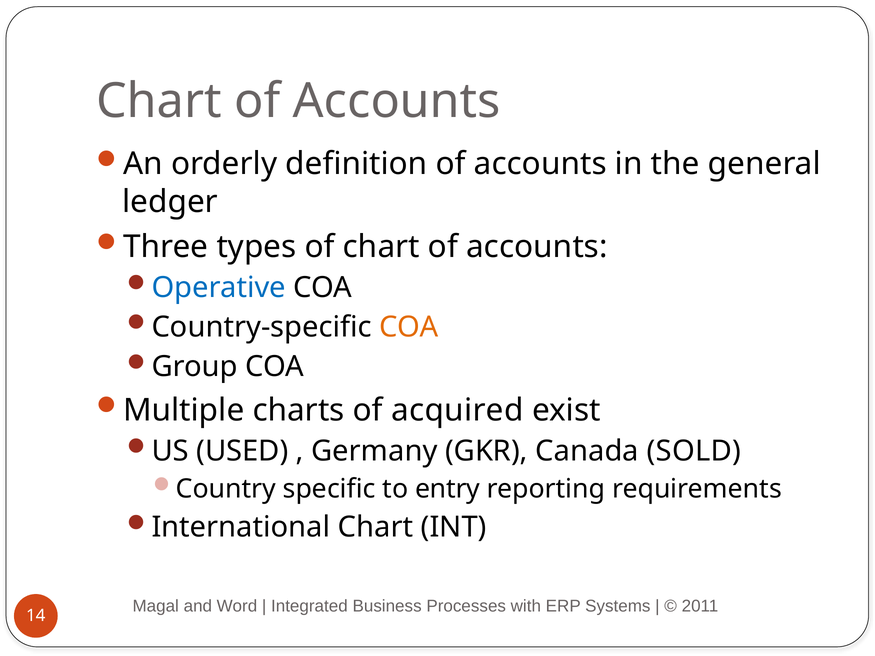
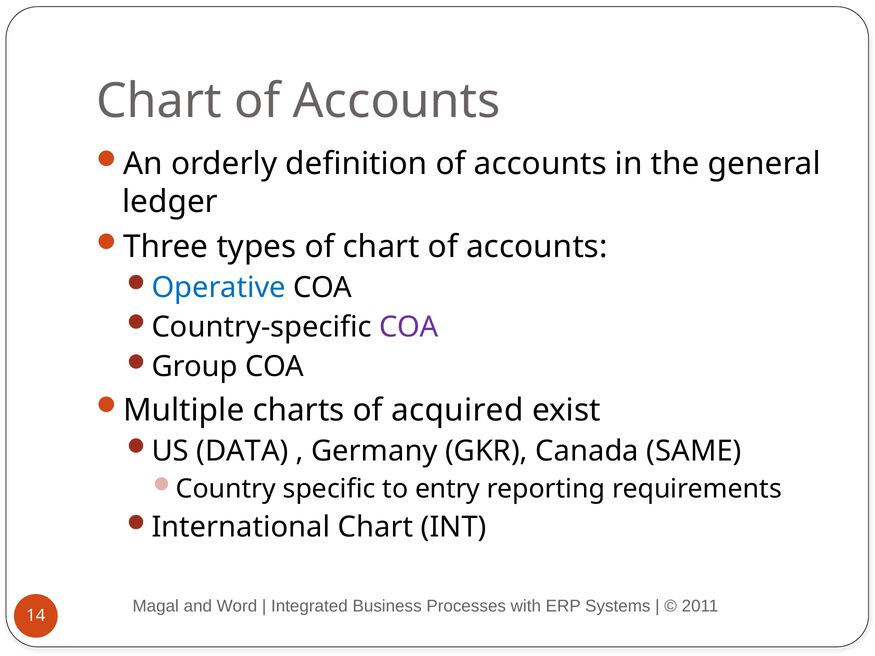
COA at (409, 327) colour: orange -> purple
USED: USED -> DATA
SOLD: SOLD -> SAME
